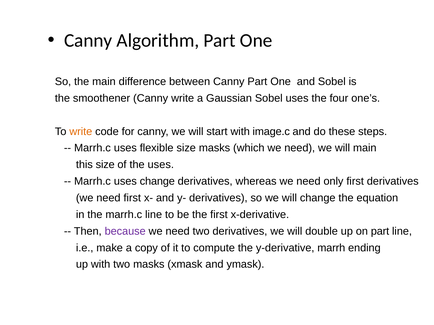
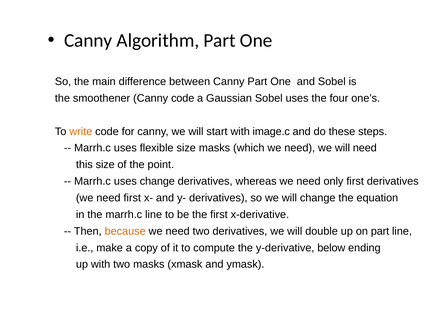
Canny write: write -> code
will main: main -> need
the uses: uses -> point
because colour: purple -> orange
marrh: marrh -> below
